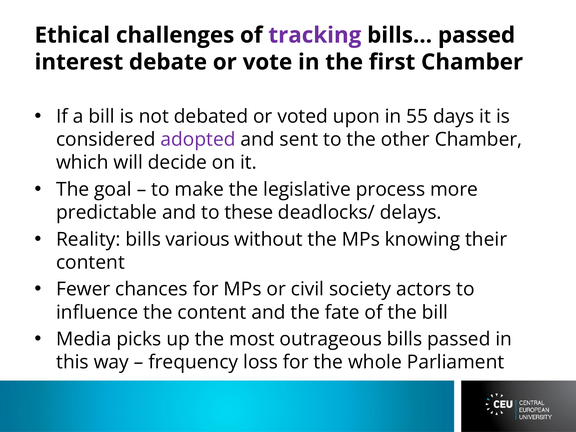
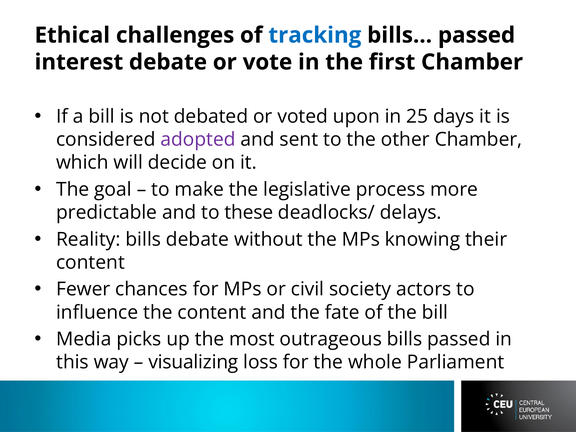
tracking colour: purple -> blue
55: 55 -> 25
bills various: various -> debate
frequency: frequency -> visualizing
